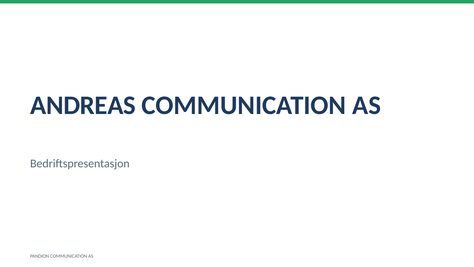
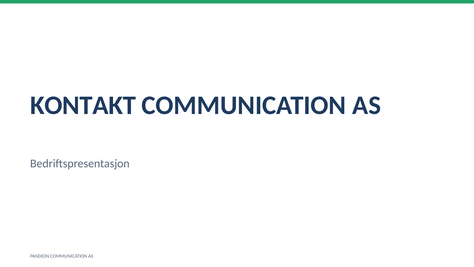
ANDREAS: ANDREAS -> KONTAKT
